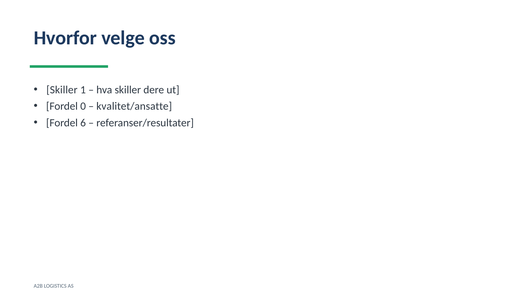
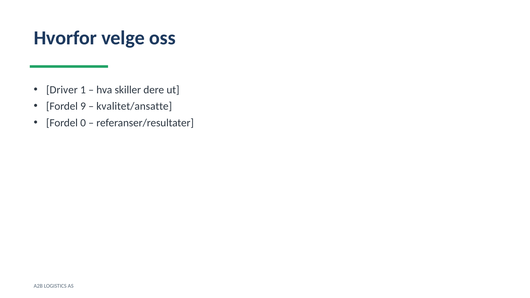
Skiller at (62, 90): Skiller -> Driver
0: 0 -> 9
6: 6 -> 0
